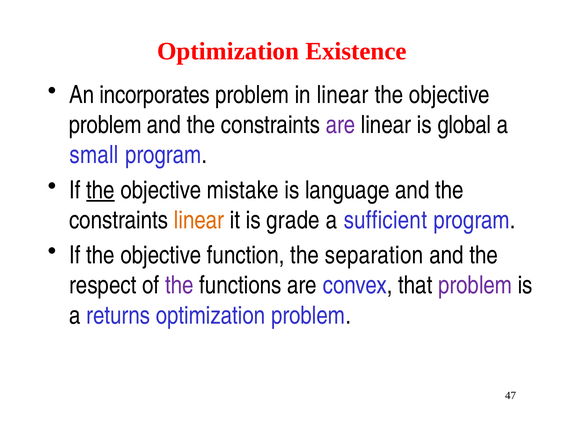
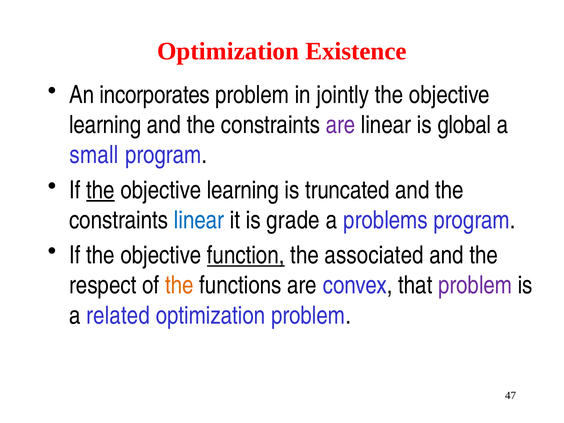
in linear: linear -> jointly
problem at (105, 125): problem -> learning
mistake at (243, 190): mistake -> learning
language: language -> truncated
linear at (199, 220) colour: orange -> blue
sufficient: sufficient -> problems
function underline: none -> present
separation: separation -> associated
the at (179, 285) colour: purple -> orange
returns: returns -> related
